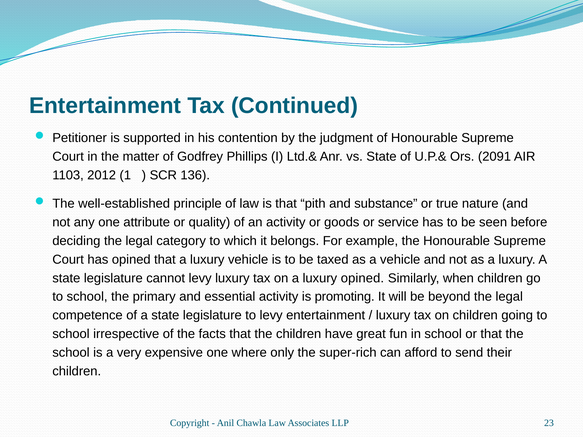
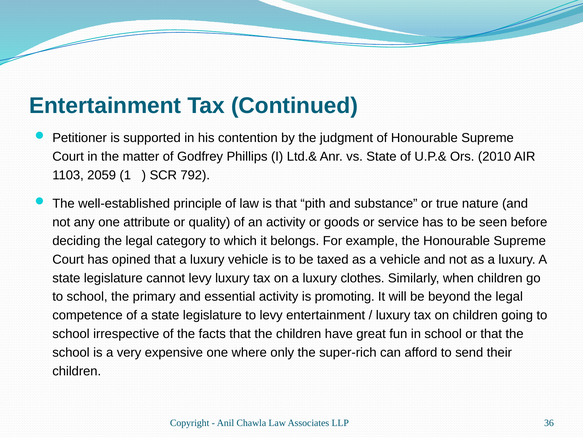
2091: 2091 -> 2010
2012: 2012 -> 2059
136: 136 -> 792
luxury opined: opined -> clothes
23: 23 -> 36
